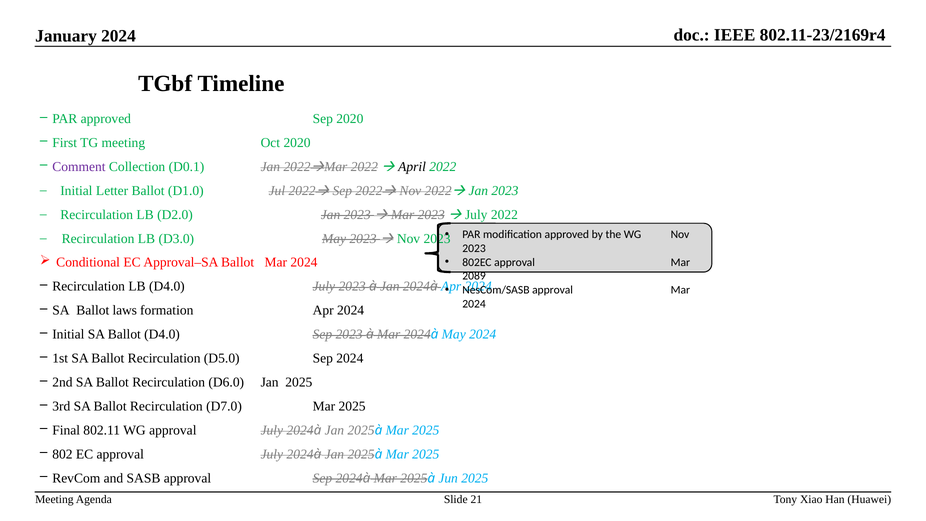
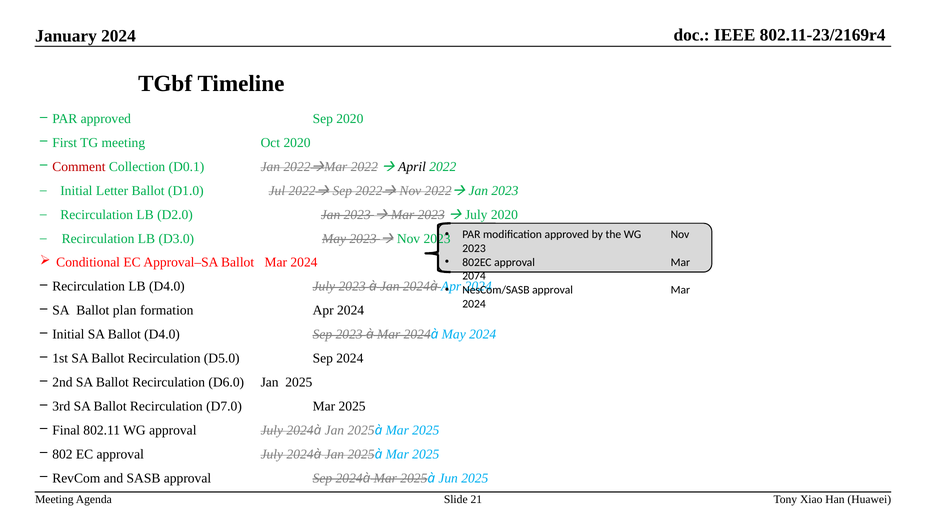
Comment colour: purple -> red
July 2022: 2022 -> 2020
2089: 2089 -> 2074
laws: laws -> plan
